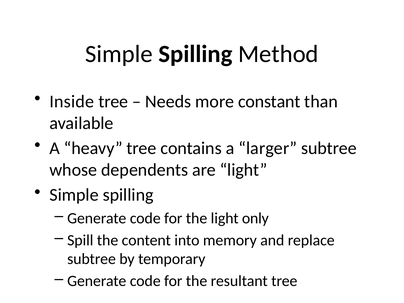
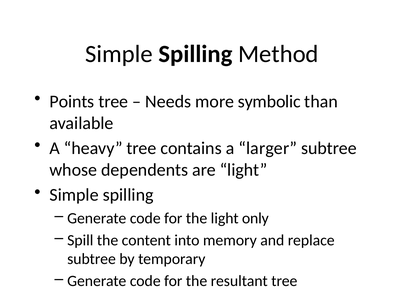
Inside: Inside -> Points
constant: constant -> symbolic
